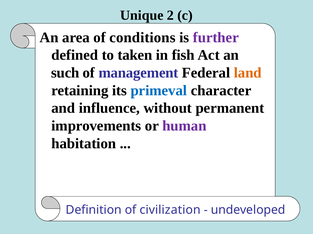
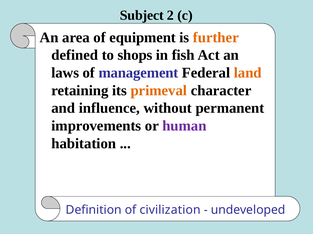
Unique: Unique -> Subject
conditions: conditions -> equipment
further colour: purple -> orange
taken: taken -> shops
such: such -> laws
primeval colour: blue -> orange
